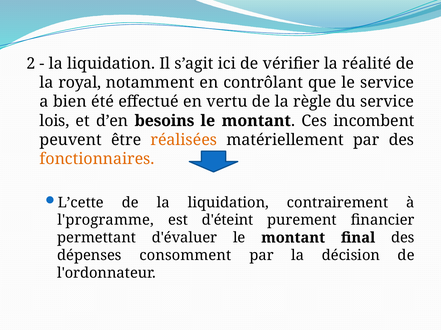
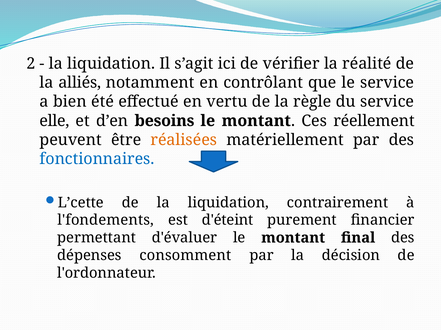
royal: royal -> alliés
lois: lois -> elle
incombent: incombent -> réellement
fonctionnaires colour: orange -> blue
l'programme: l'programme -> l'fondements
